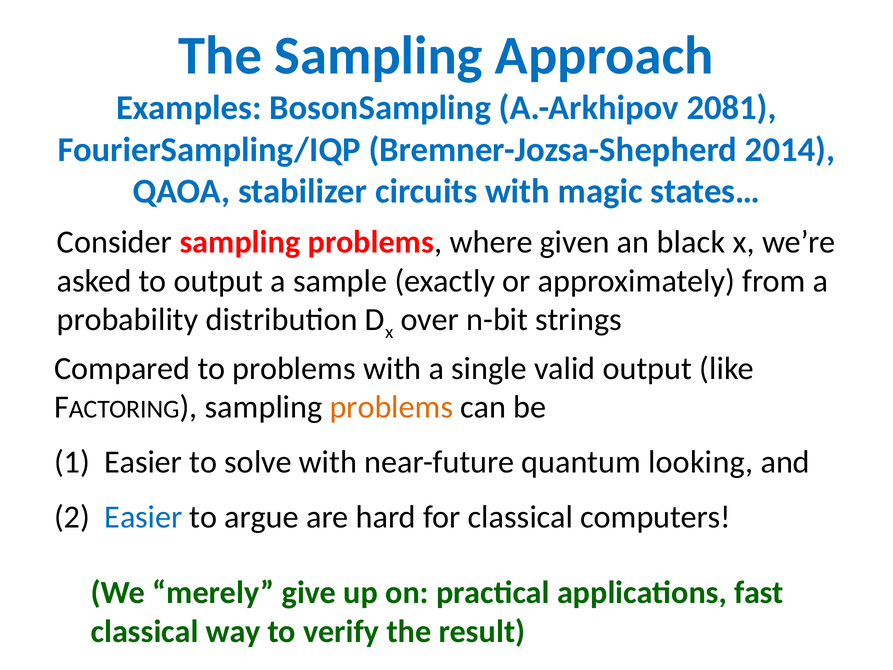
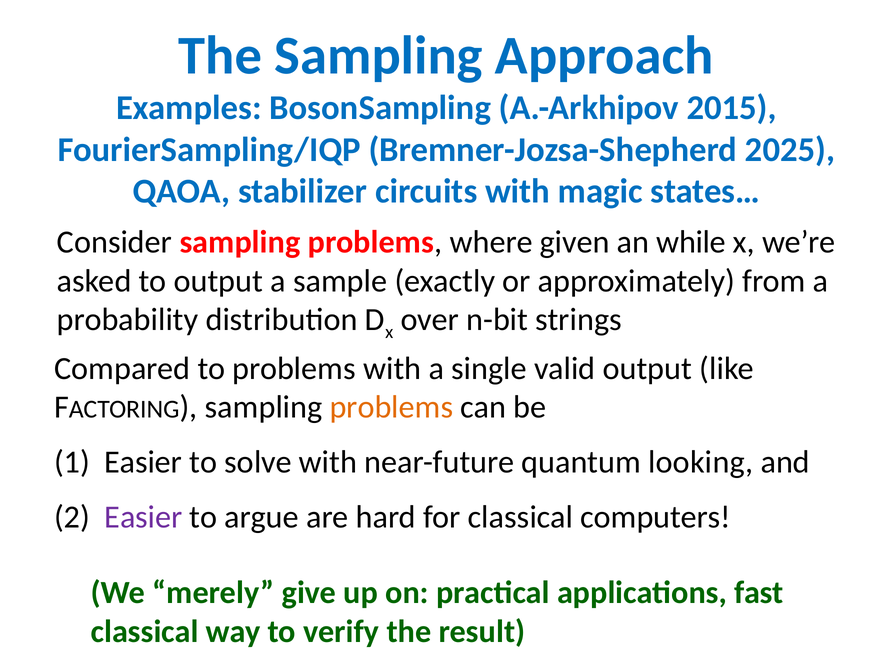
2081: 2081 -> 2015
2014: 2014 -> 2025
black: black -> while
Easier at (143, 517) colour: blue -> purple
